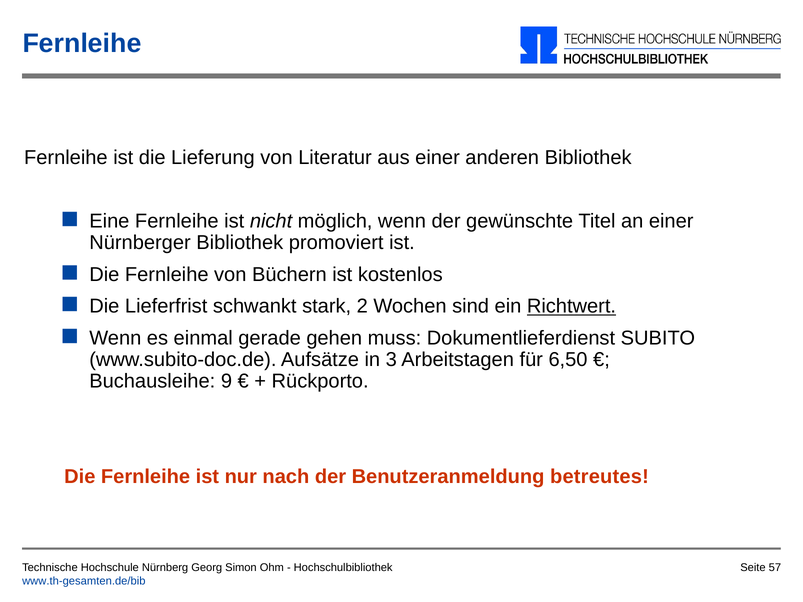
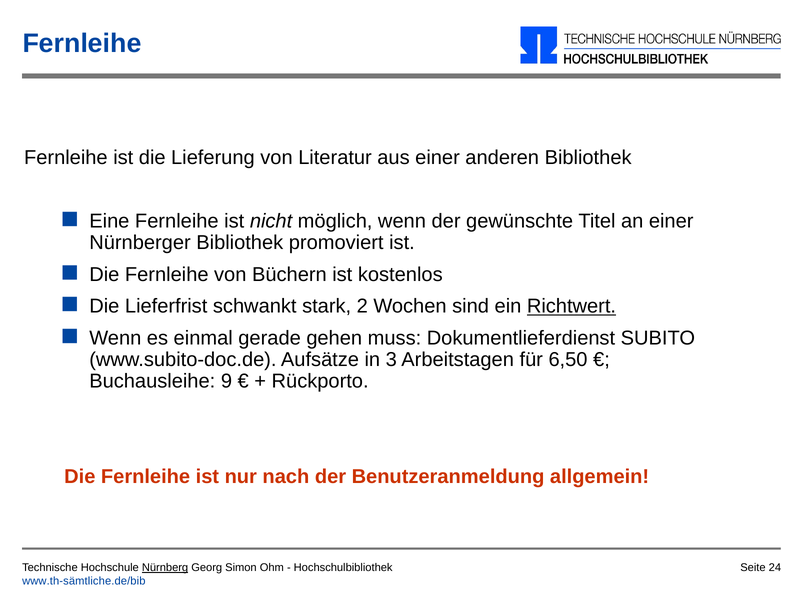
betreutes: betreutes -> allgemein
Nürnberg underline: none -> present
57: 57 -> 24
www.th-gesamten.de/bib: www.th-gesamten.de/bib -> www.th-sämtliche.de/bib
